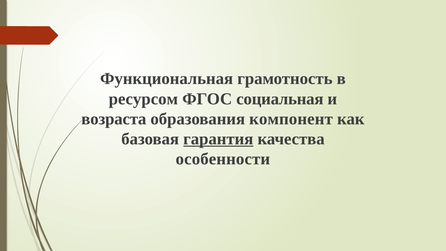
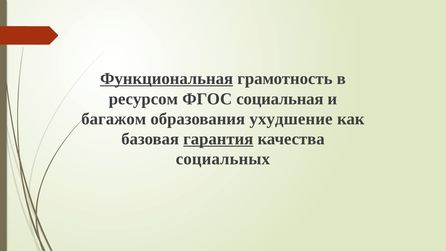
Функциональная underline: none -> present
возраста: возраста -> багажом
компонент: компонент -> ухудшение
особенности: особенности -> социальных
